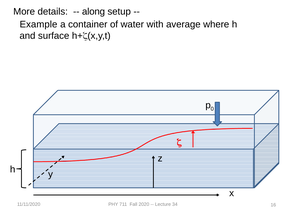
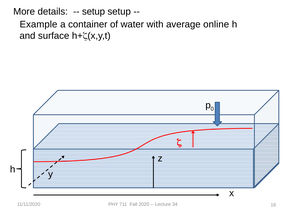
along at (94, 12): along -> setup
where: where -> online
